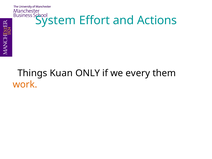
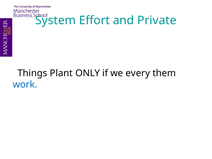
Actions: Actions -> Private
Kuan: Kuan -> Plant
work colour: orange -> blue
